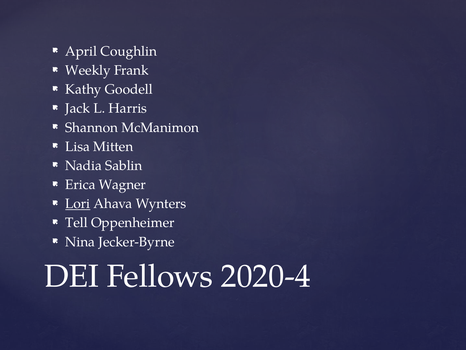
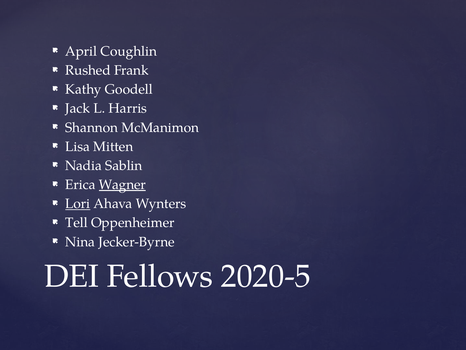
Weekly: Weekly -> Rushed
Wagner underline: none -> present
2020-4: 2020-4 -> 2020-5
